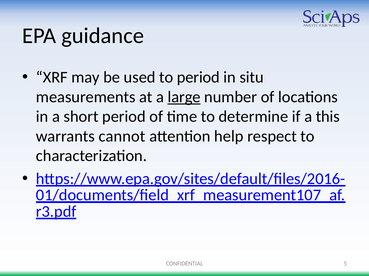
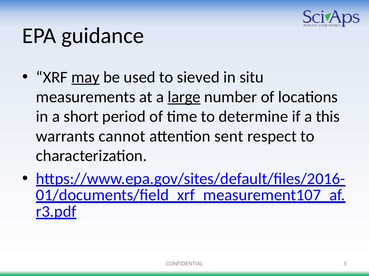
may underline: none -> present
to period: period -> sieved
help: help -> sent
